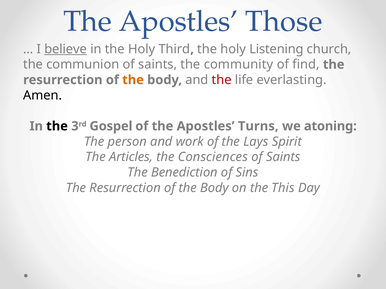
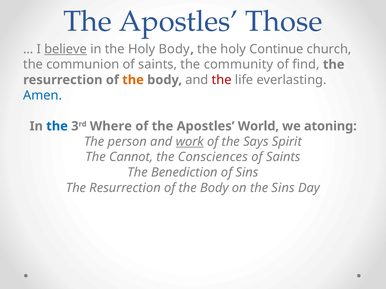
Holy Third: Third -> Body
Listening: Listening -> Continue
Amen colour: black -> blue
the at (57, 126) colour: black -> blue
Gospel: Gospel -> Where
Turns: Turns -> World
work underline: none -> present
Lays: Lays -> Says
Articles: Articles -> Cannot
the This: This -> Sins
